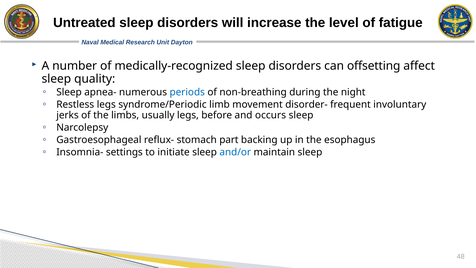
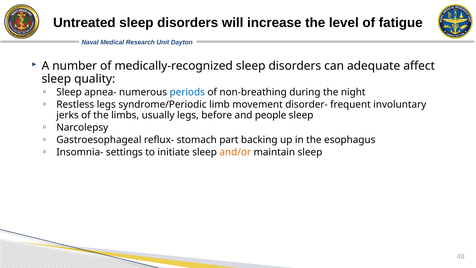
offsetting: offsetting -> adequate
occurs: occurs -> people
and/or colour: blue -> orange
